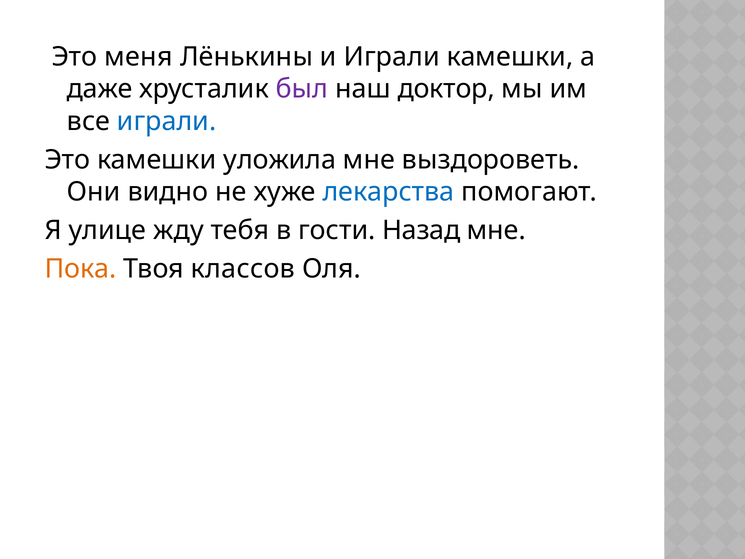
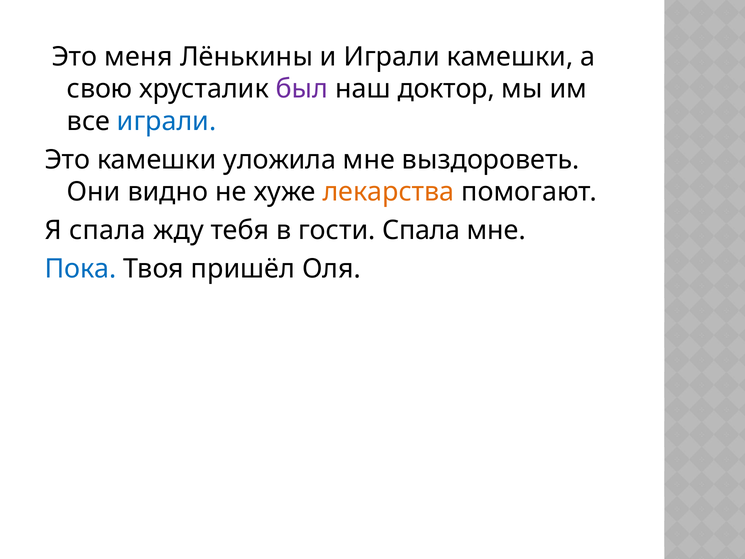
даже: даже -> свою
лекарства colour: blue -> orange
Я улице: улице -> спала
гости Назад: Назад -> Спала
Пока colour: orange -> blue
классов: классов -> пришёл
